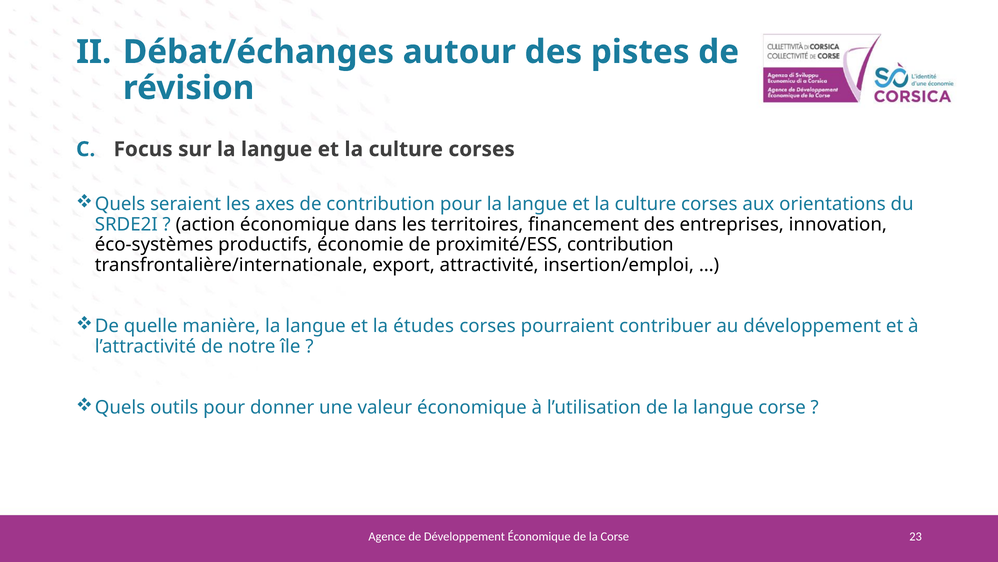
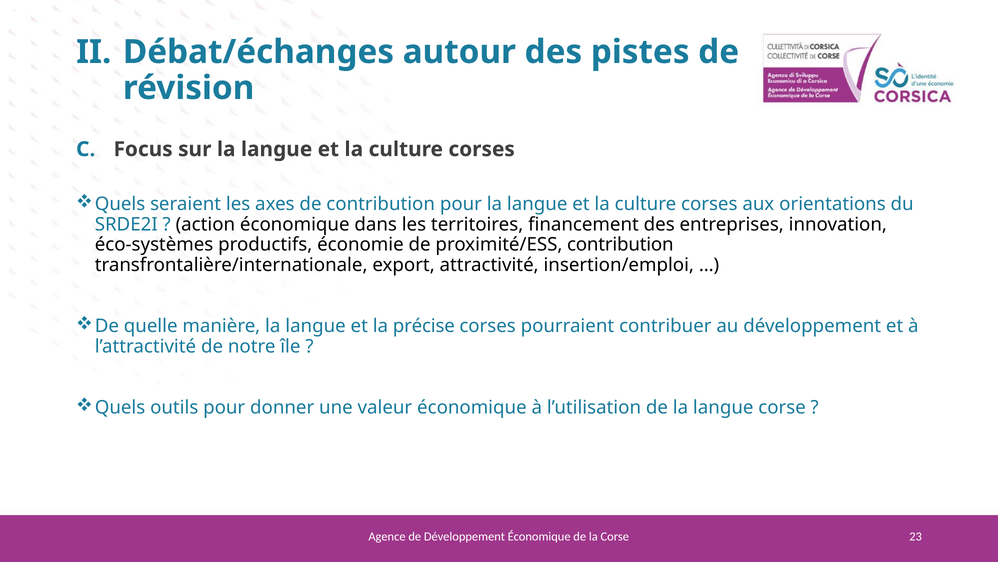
études: études -> précise
